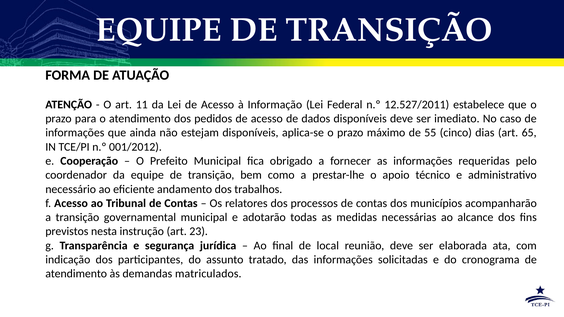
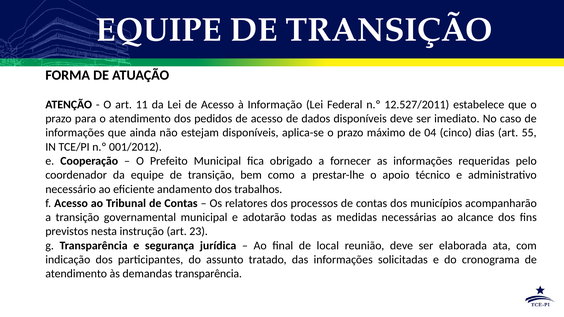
55: 55 -> 04
65: 65 -> 55
demandas matriculados: matriculados -> transparência
